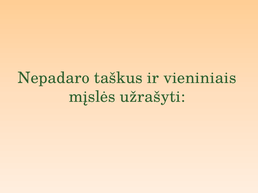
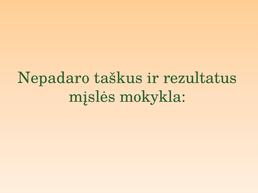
vieniniais: vieniniais -> rezultatus
užrašyti: užrašyti -> mokykla
